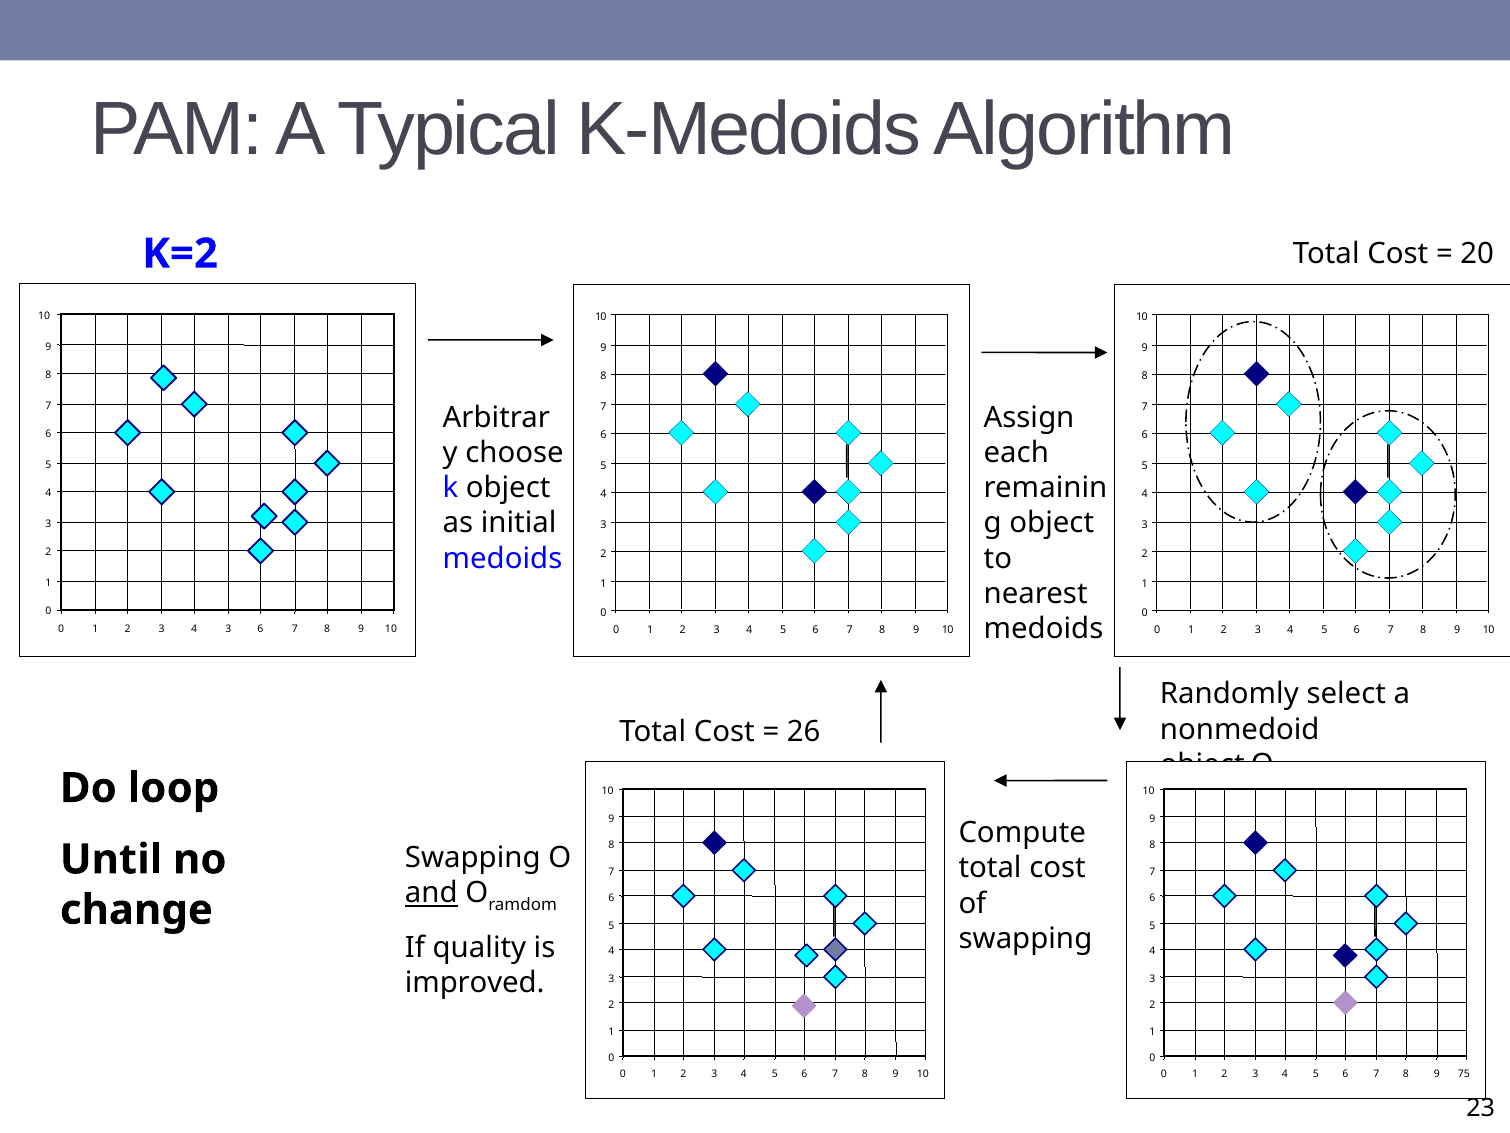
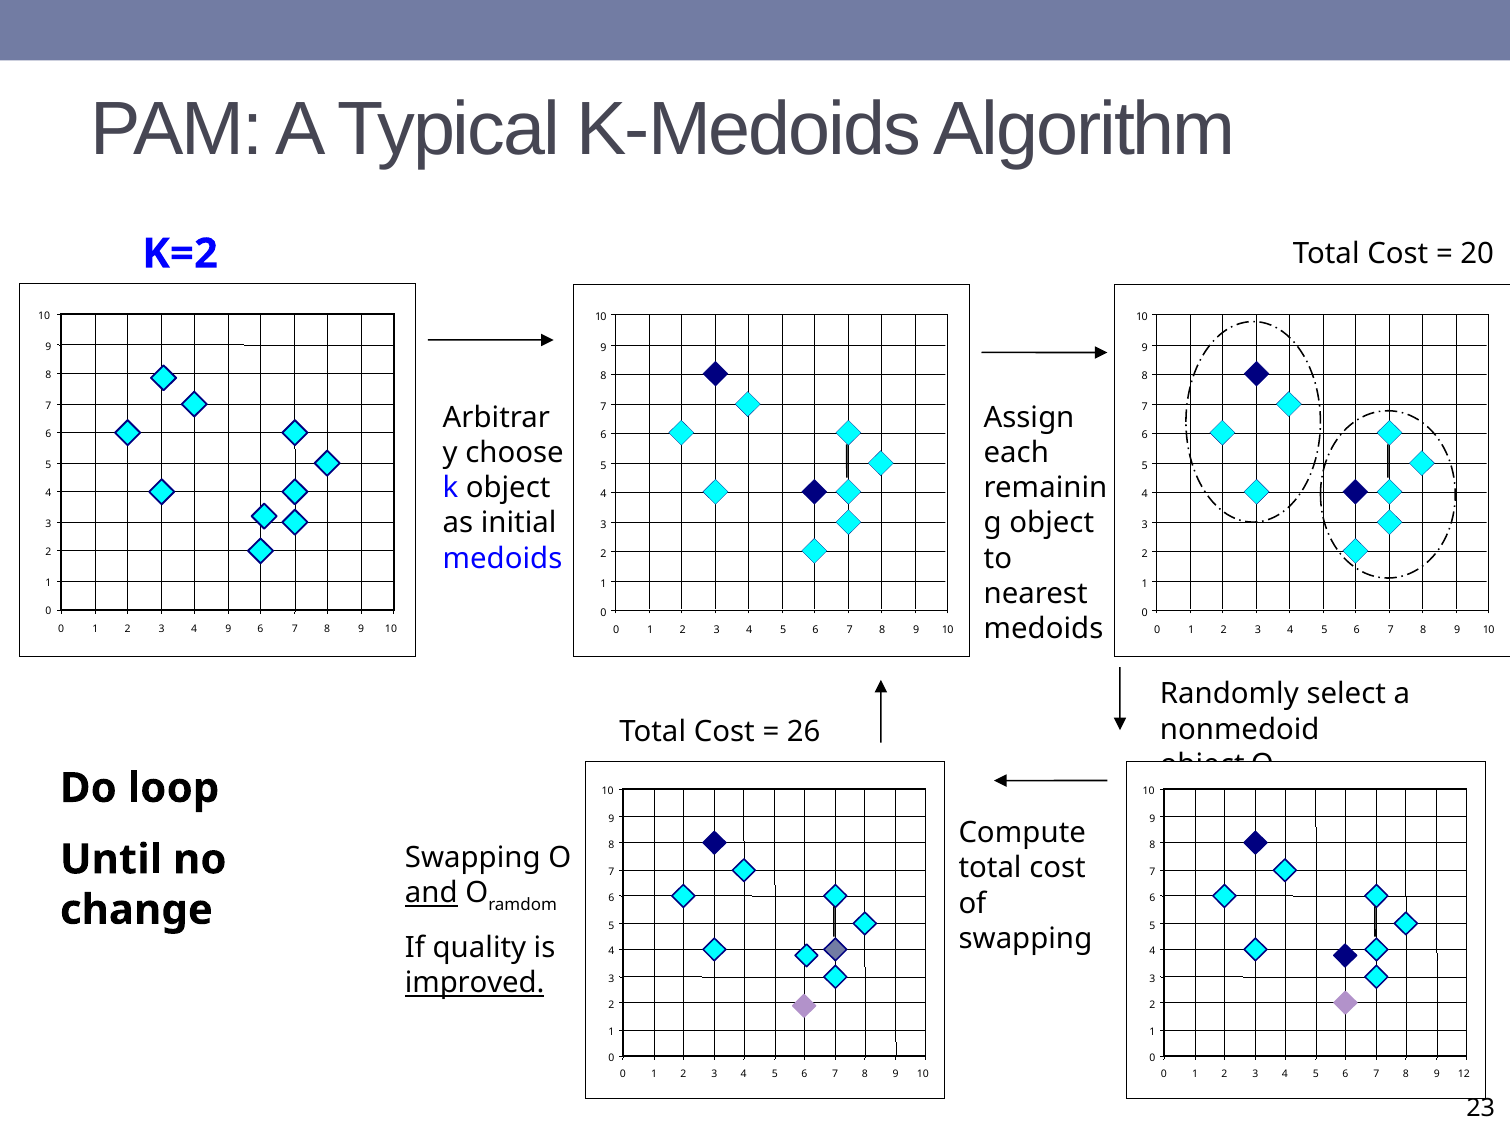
4 3: 3 -> 9
improved underline: none -> present
75: 75 -> 12
